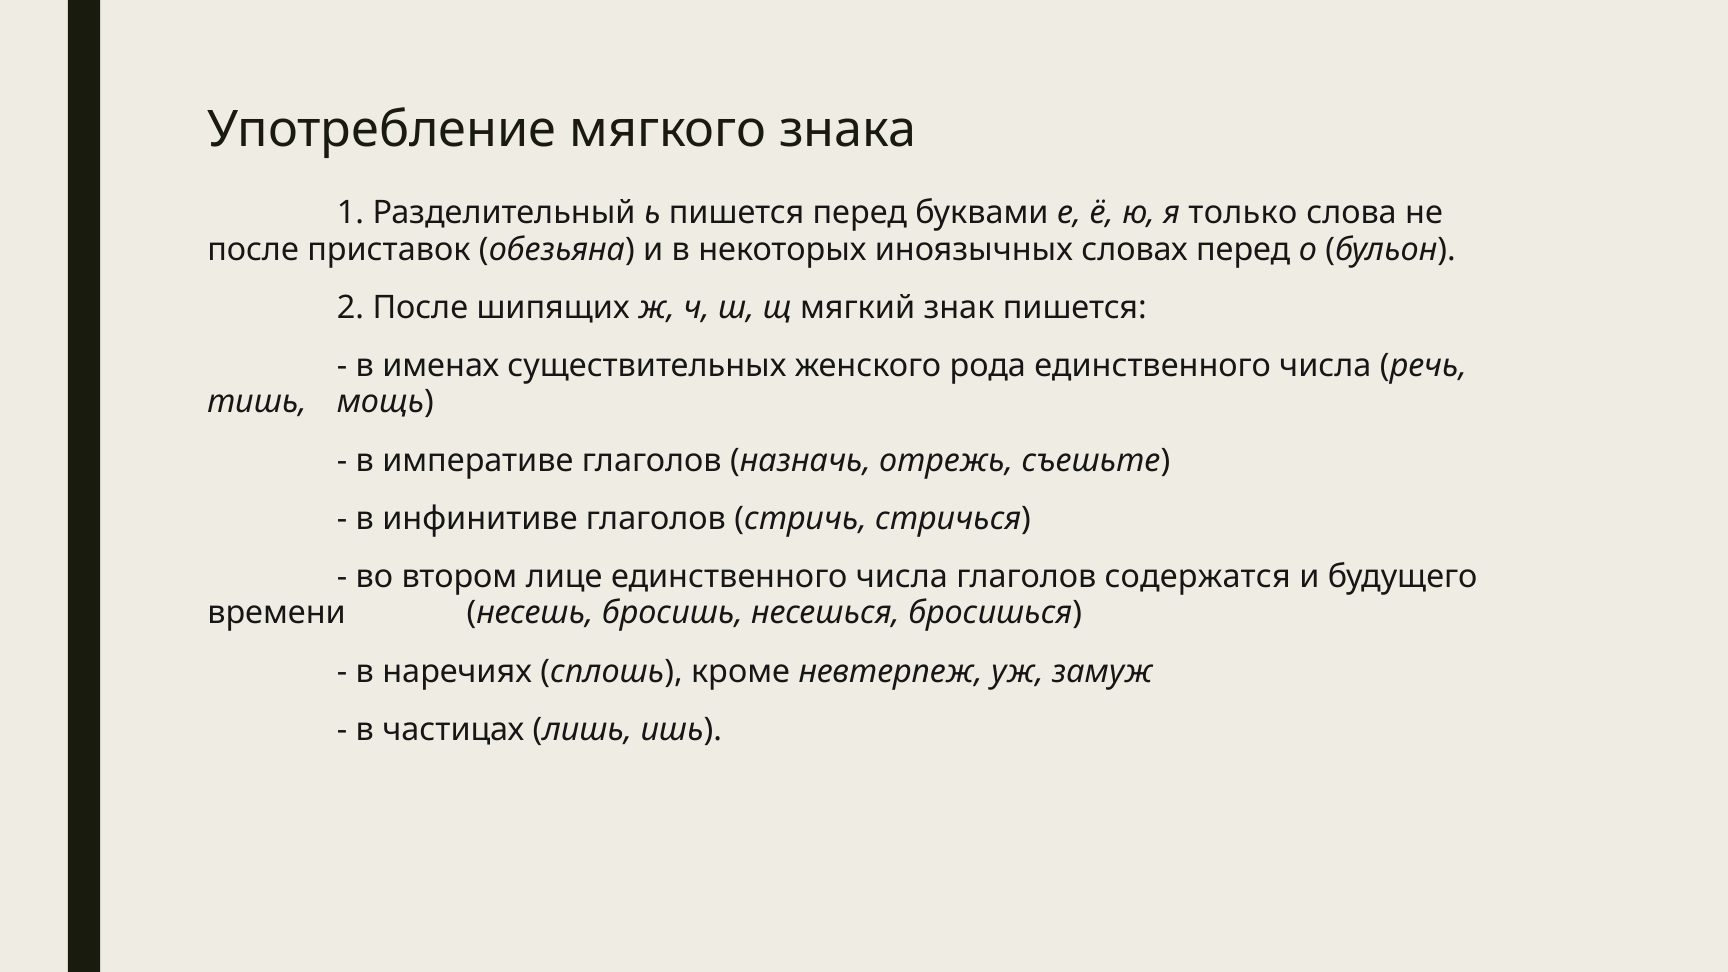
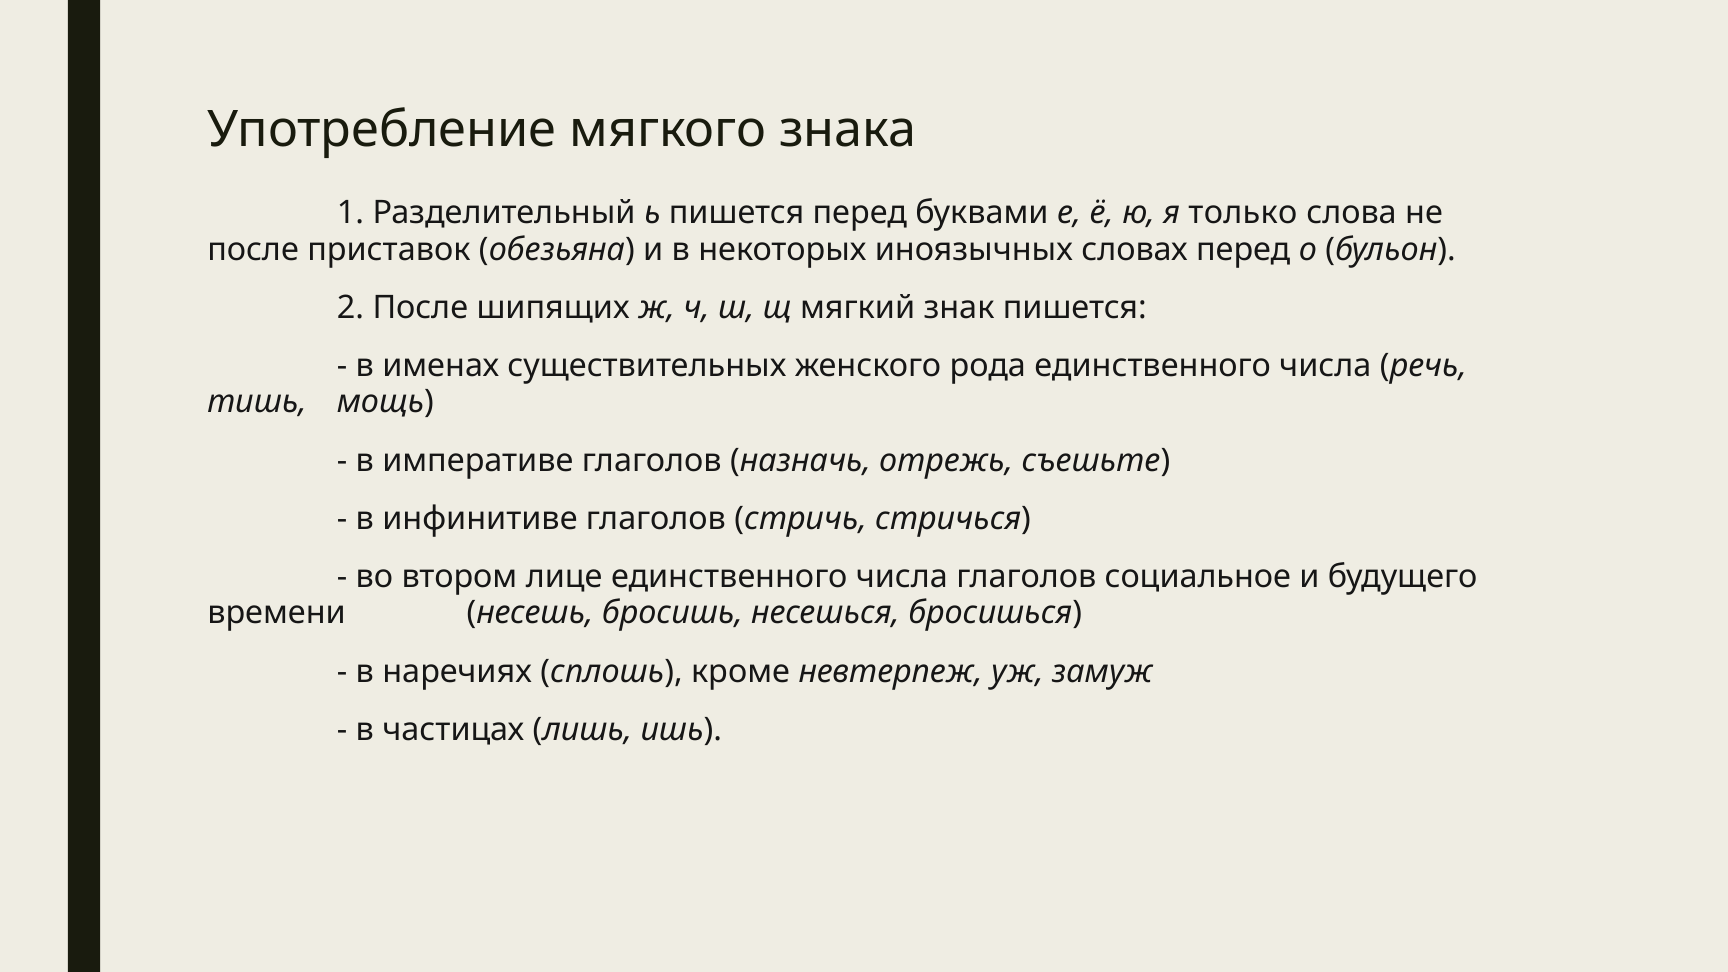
содержатся: содержатся -> социальное
